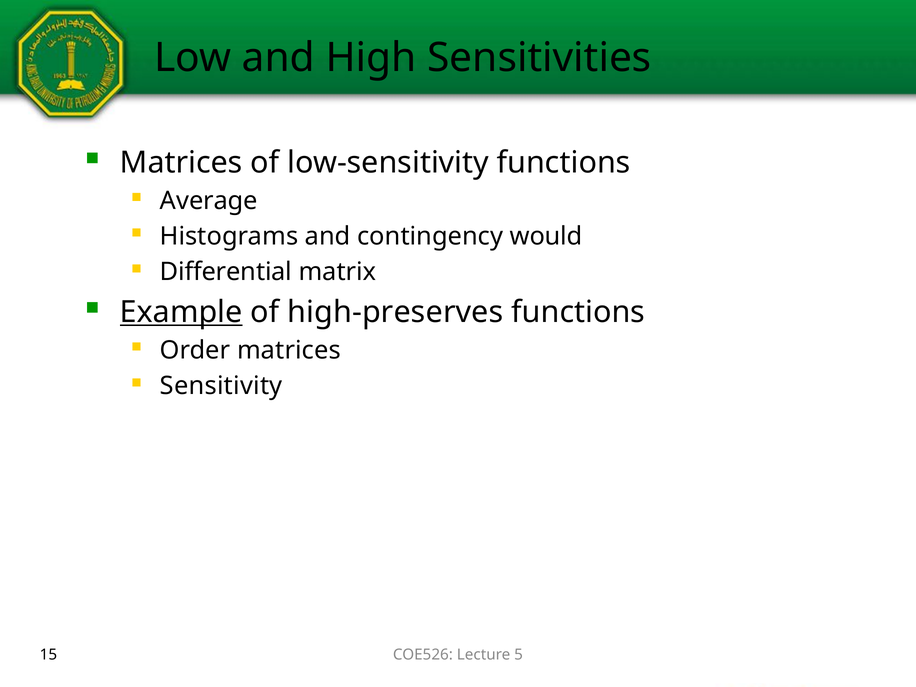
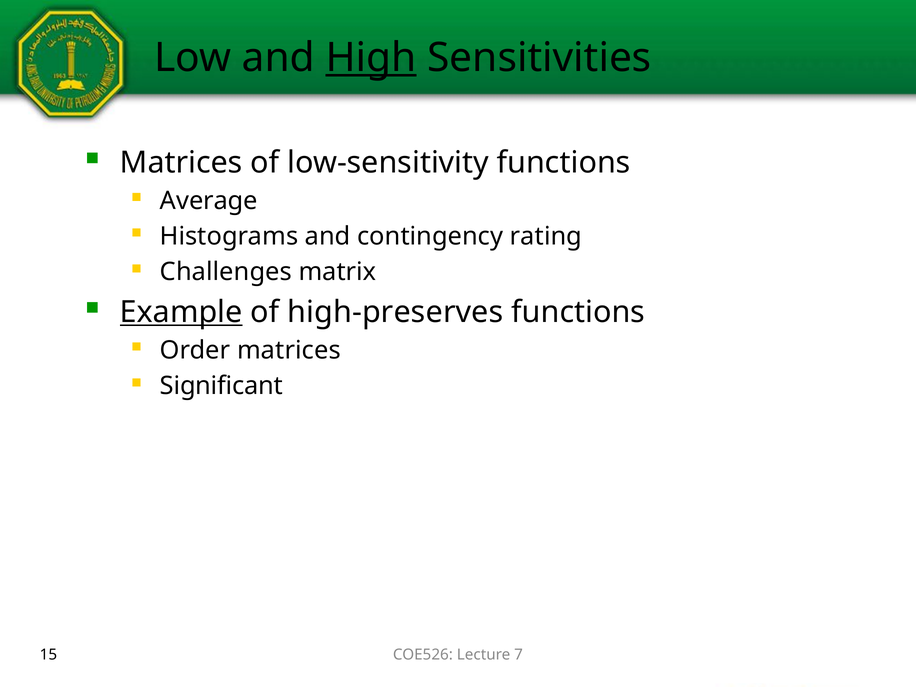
High underline: none -> present
would: would -> rating
Differential: Differential -> Challenges
Sensitivity: Sensitivity -> Significant
5: 5 -> 7
